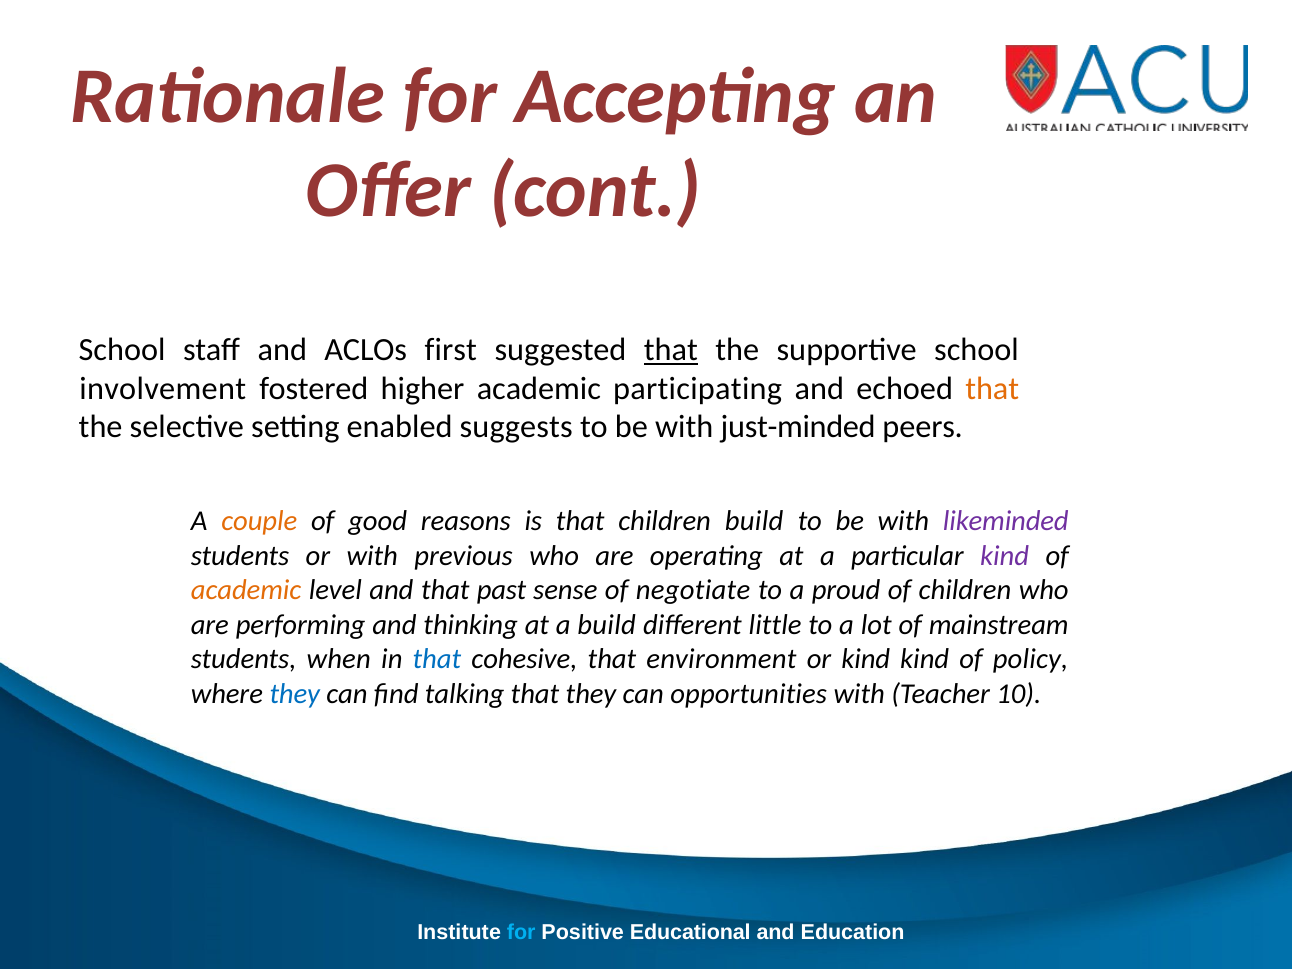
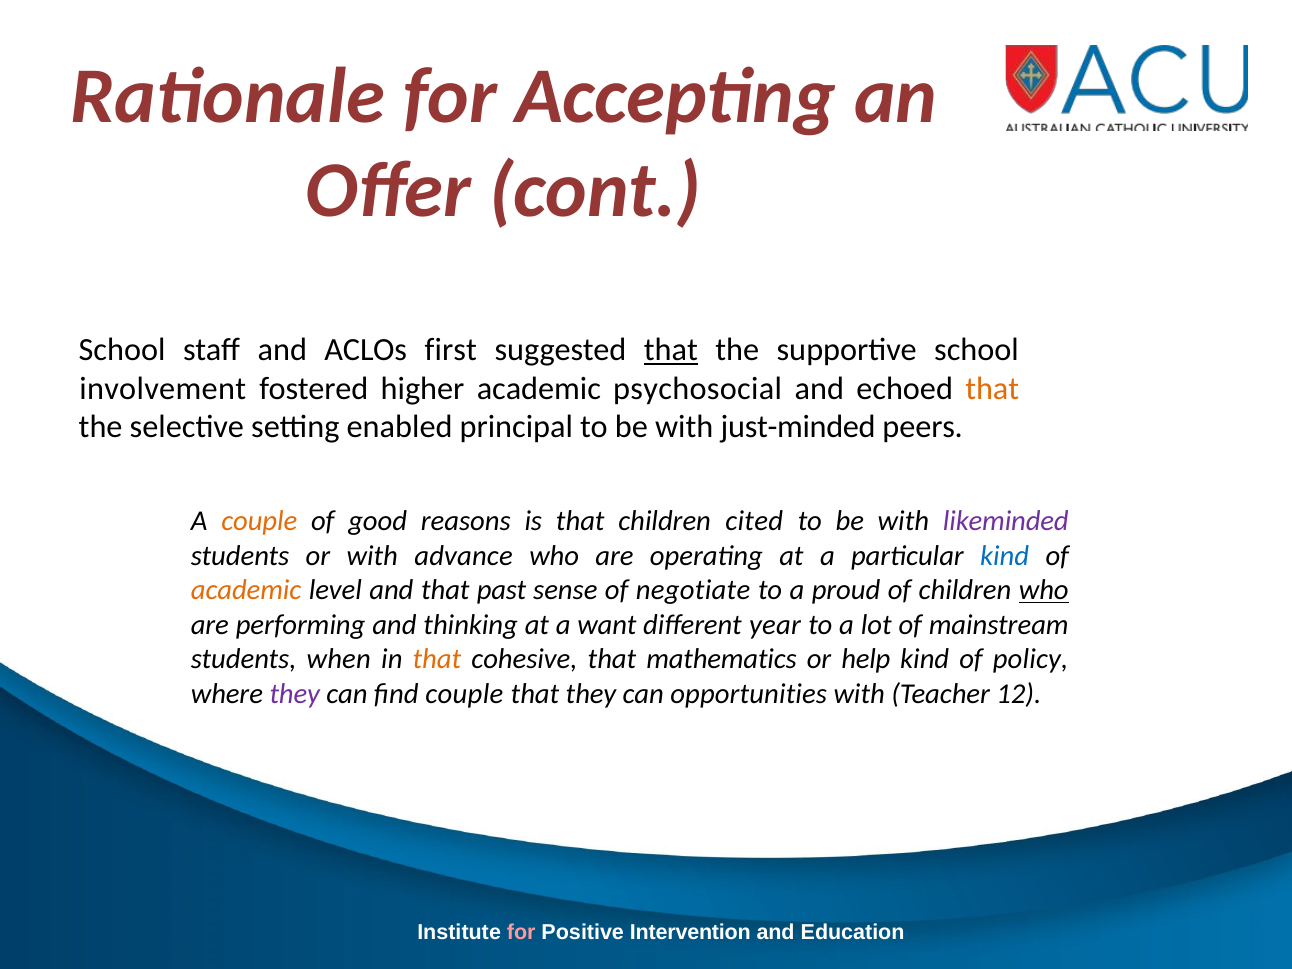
participating: participating -> psychosocial
suggests: suggests -> principal
children build: build -> cited
previous: previous -> advance
kind at (1005, 556) colour: purple -> blue
who at (1044, 590) underline: none -> present
a build: build -> want
little: little -> year
that at (437, 659) colour: blue -> orange
environment: environment -> mathematics
or kind: kind -> help
they at (295, 694) colour: blue -> purple
find talking: talking -> couple
10: 10 -> 12
for at (521, 933) colour: light blue -> pink
Educational: Educational -> Intervention
